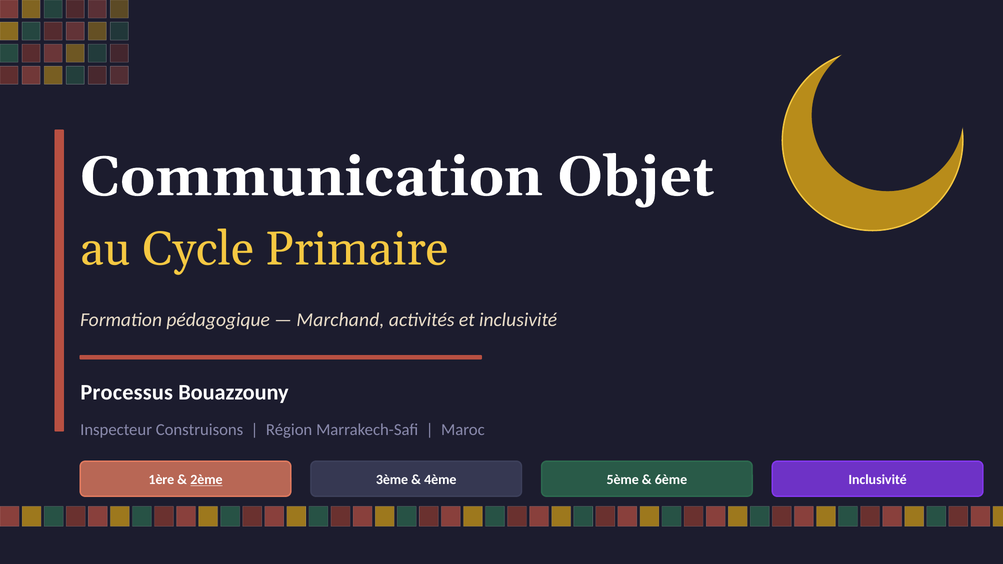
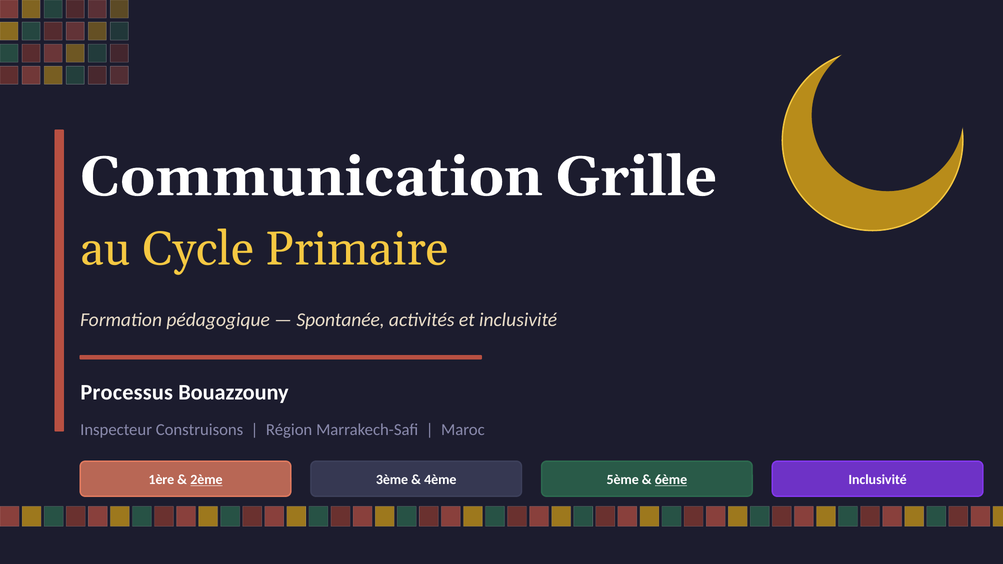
Objet: Objet -> Grille
Marchand: Marchand -> Spontanée
6ème underline: none -> present
